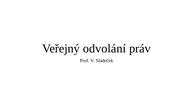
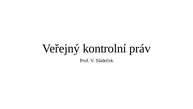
odvolání: odvolání -> kontrolní
